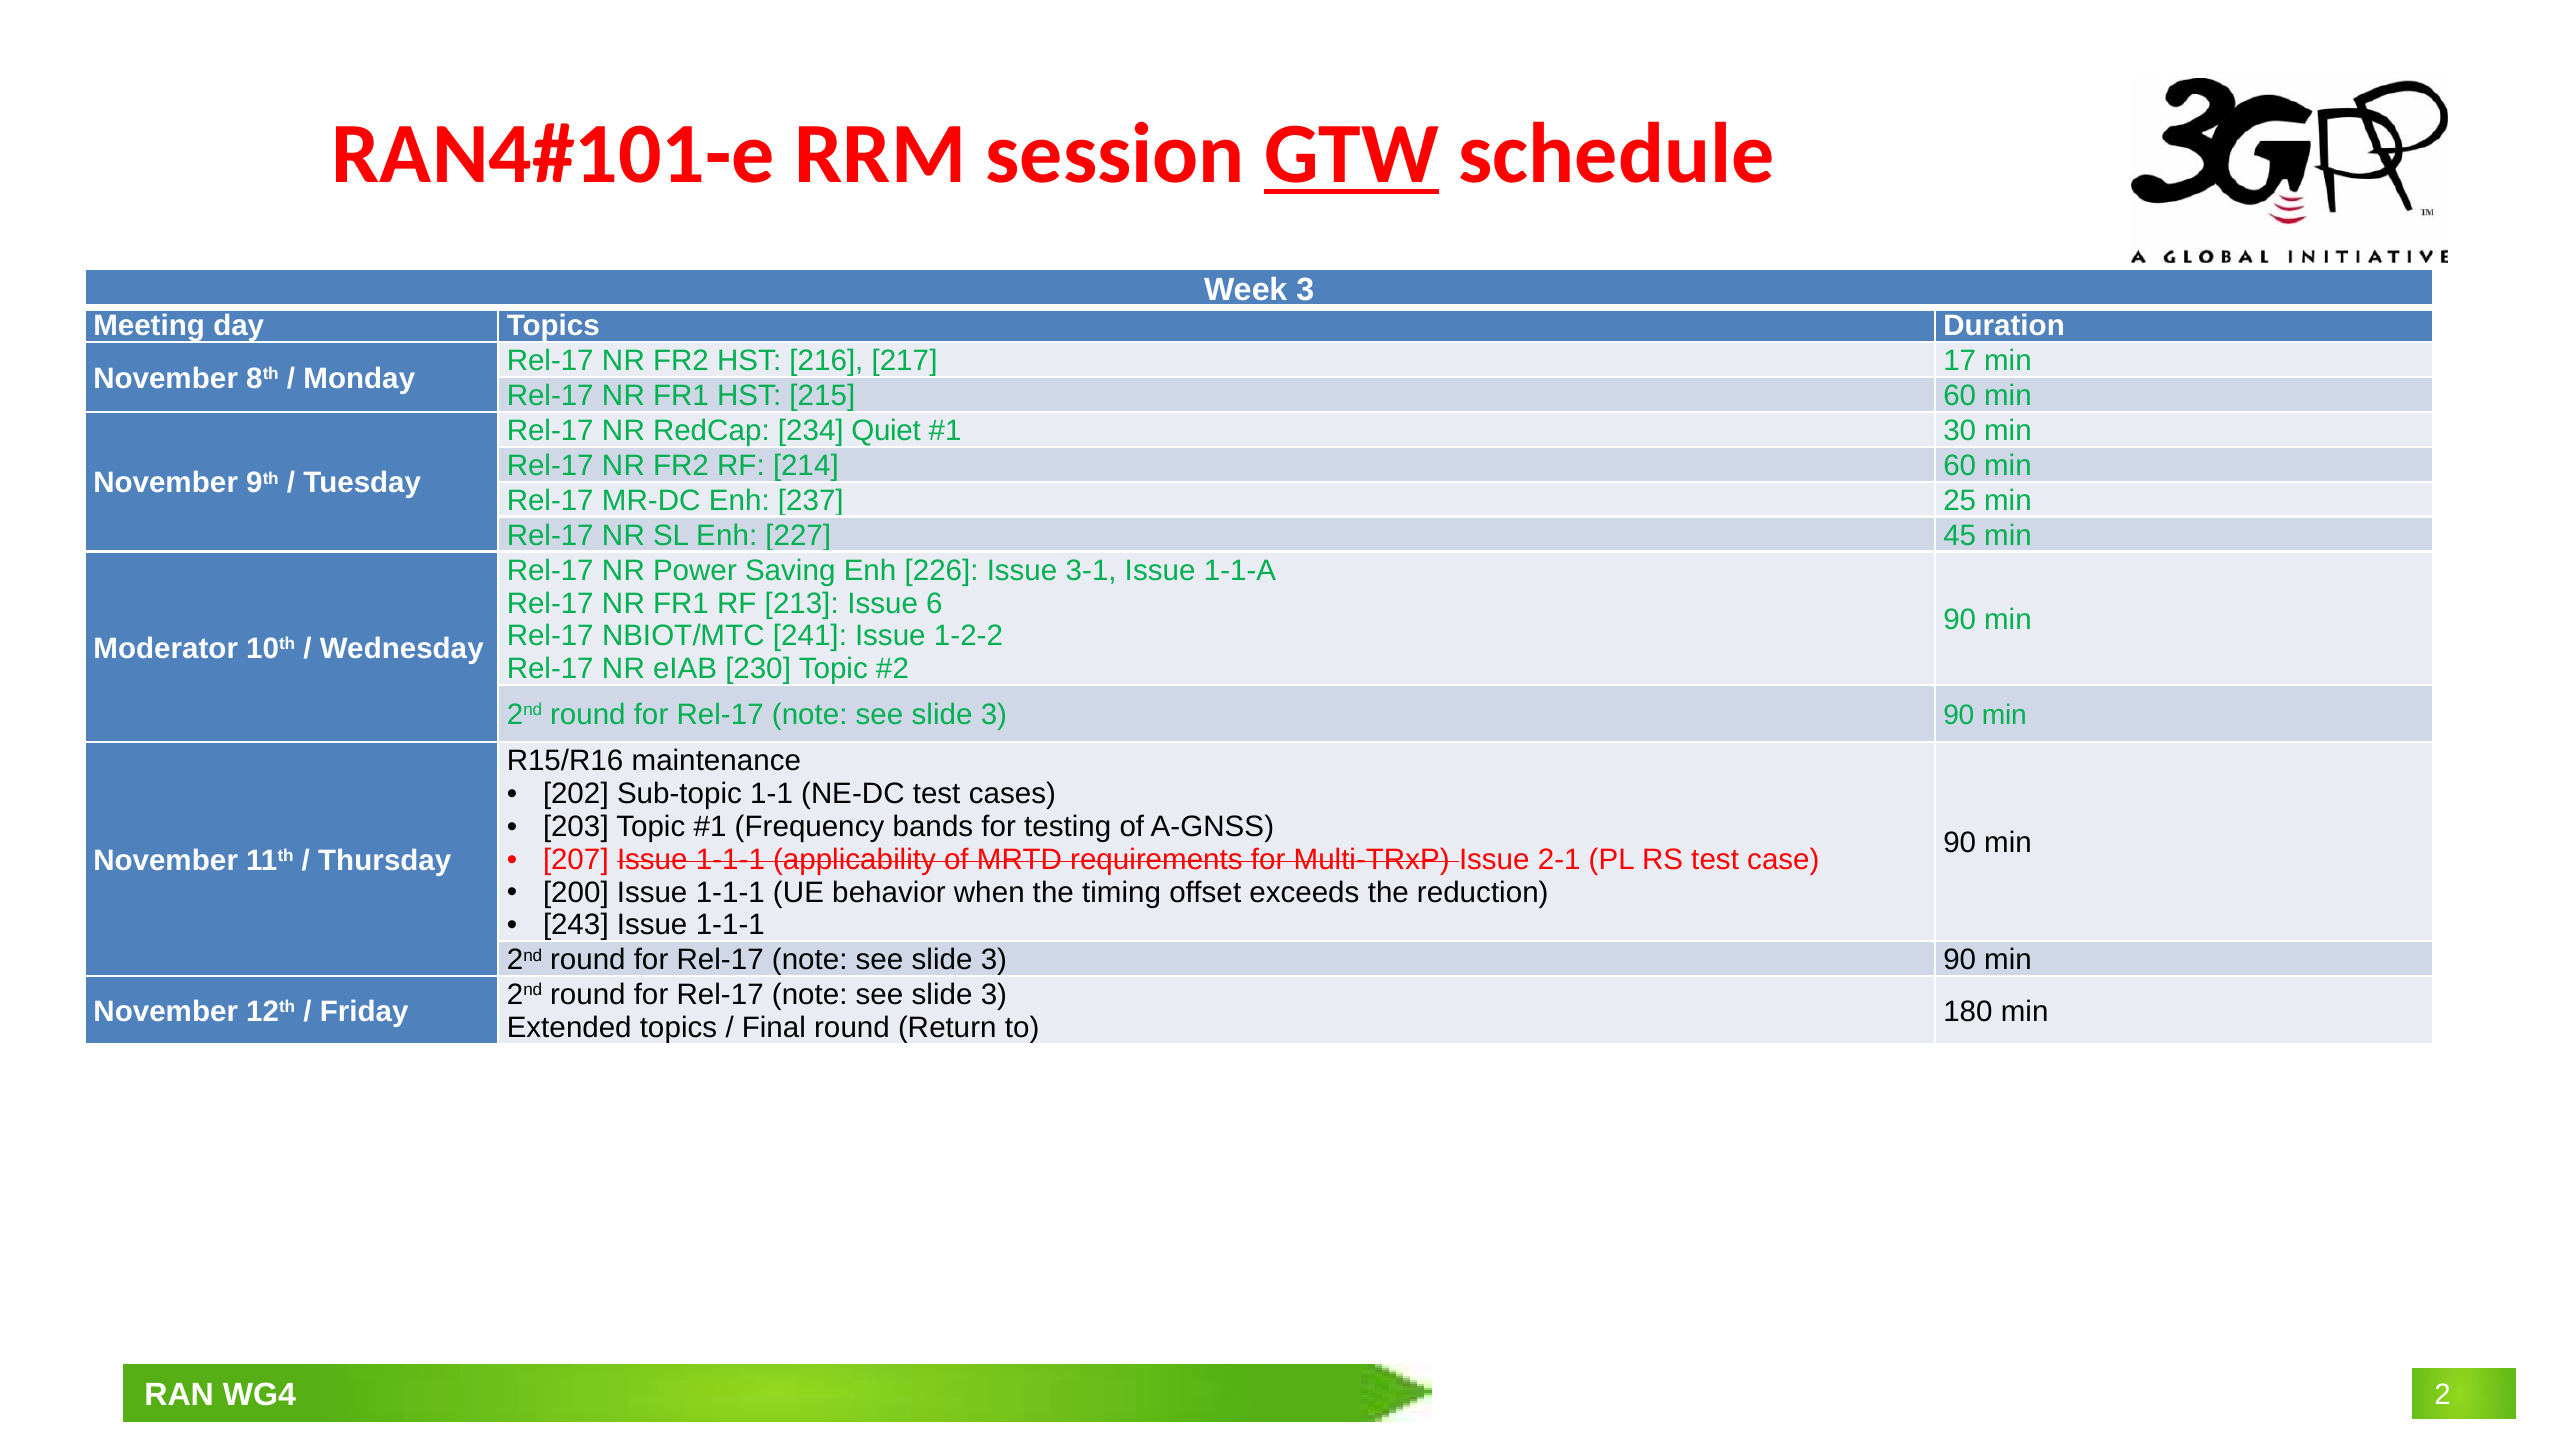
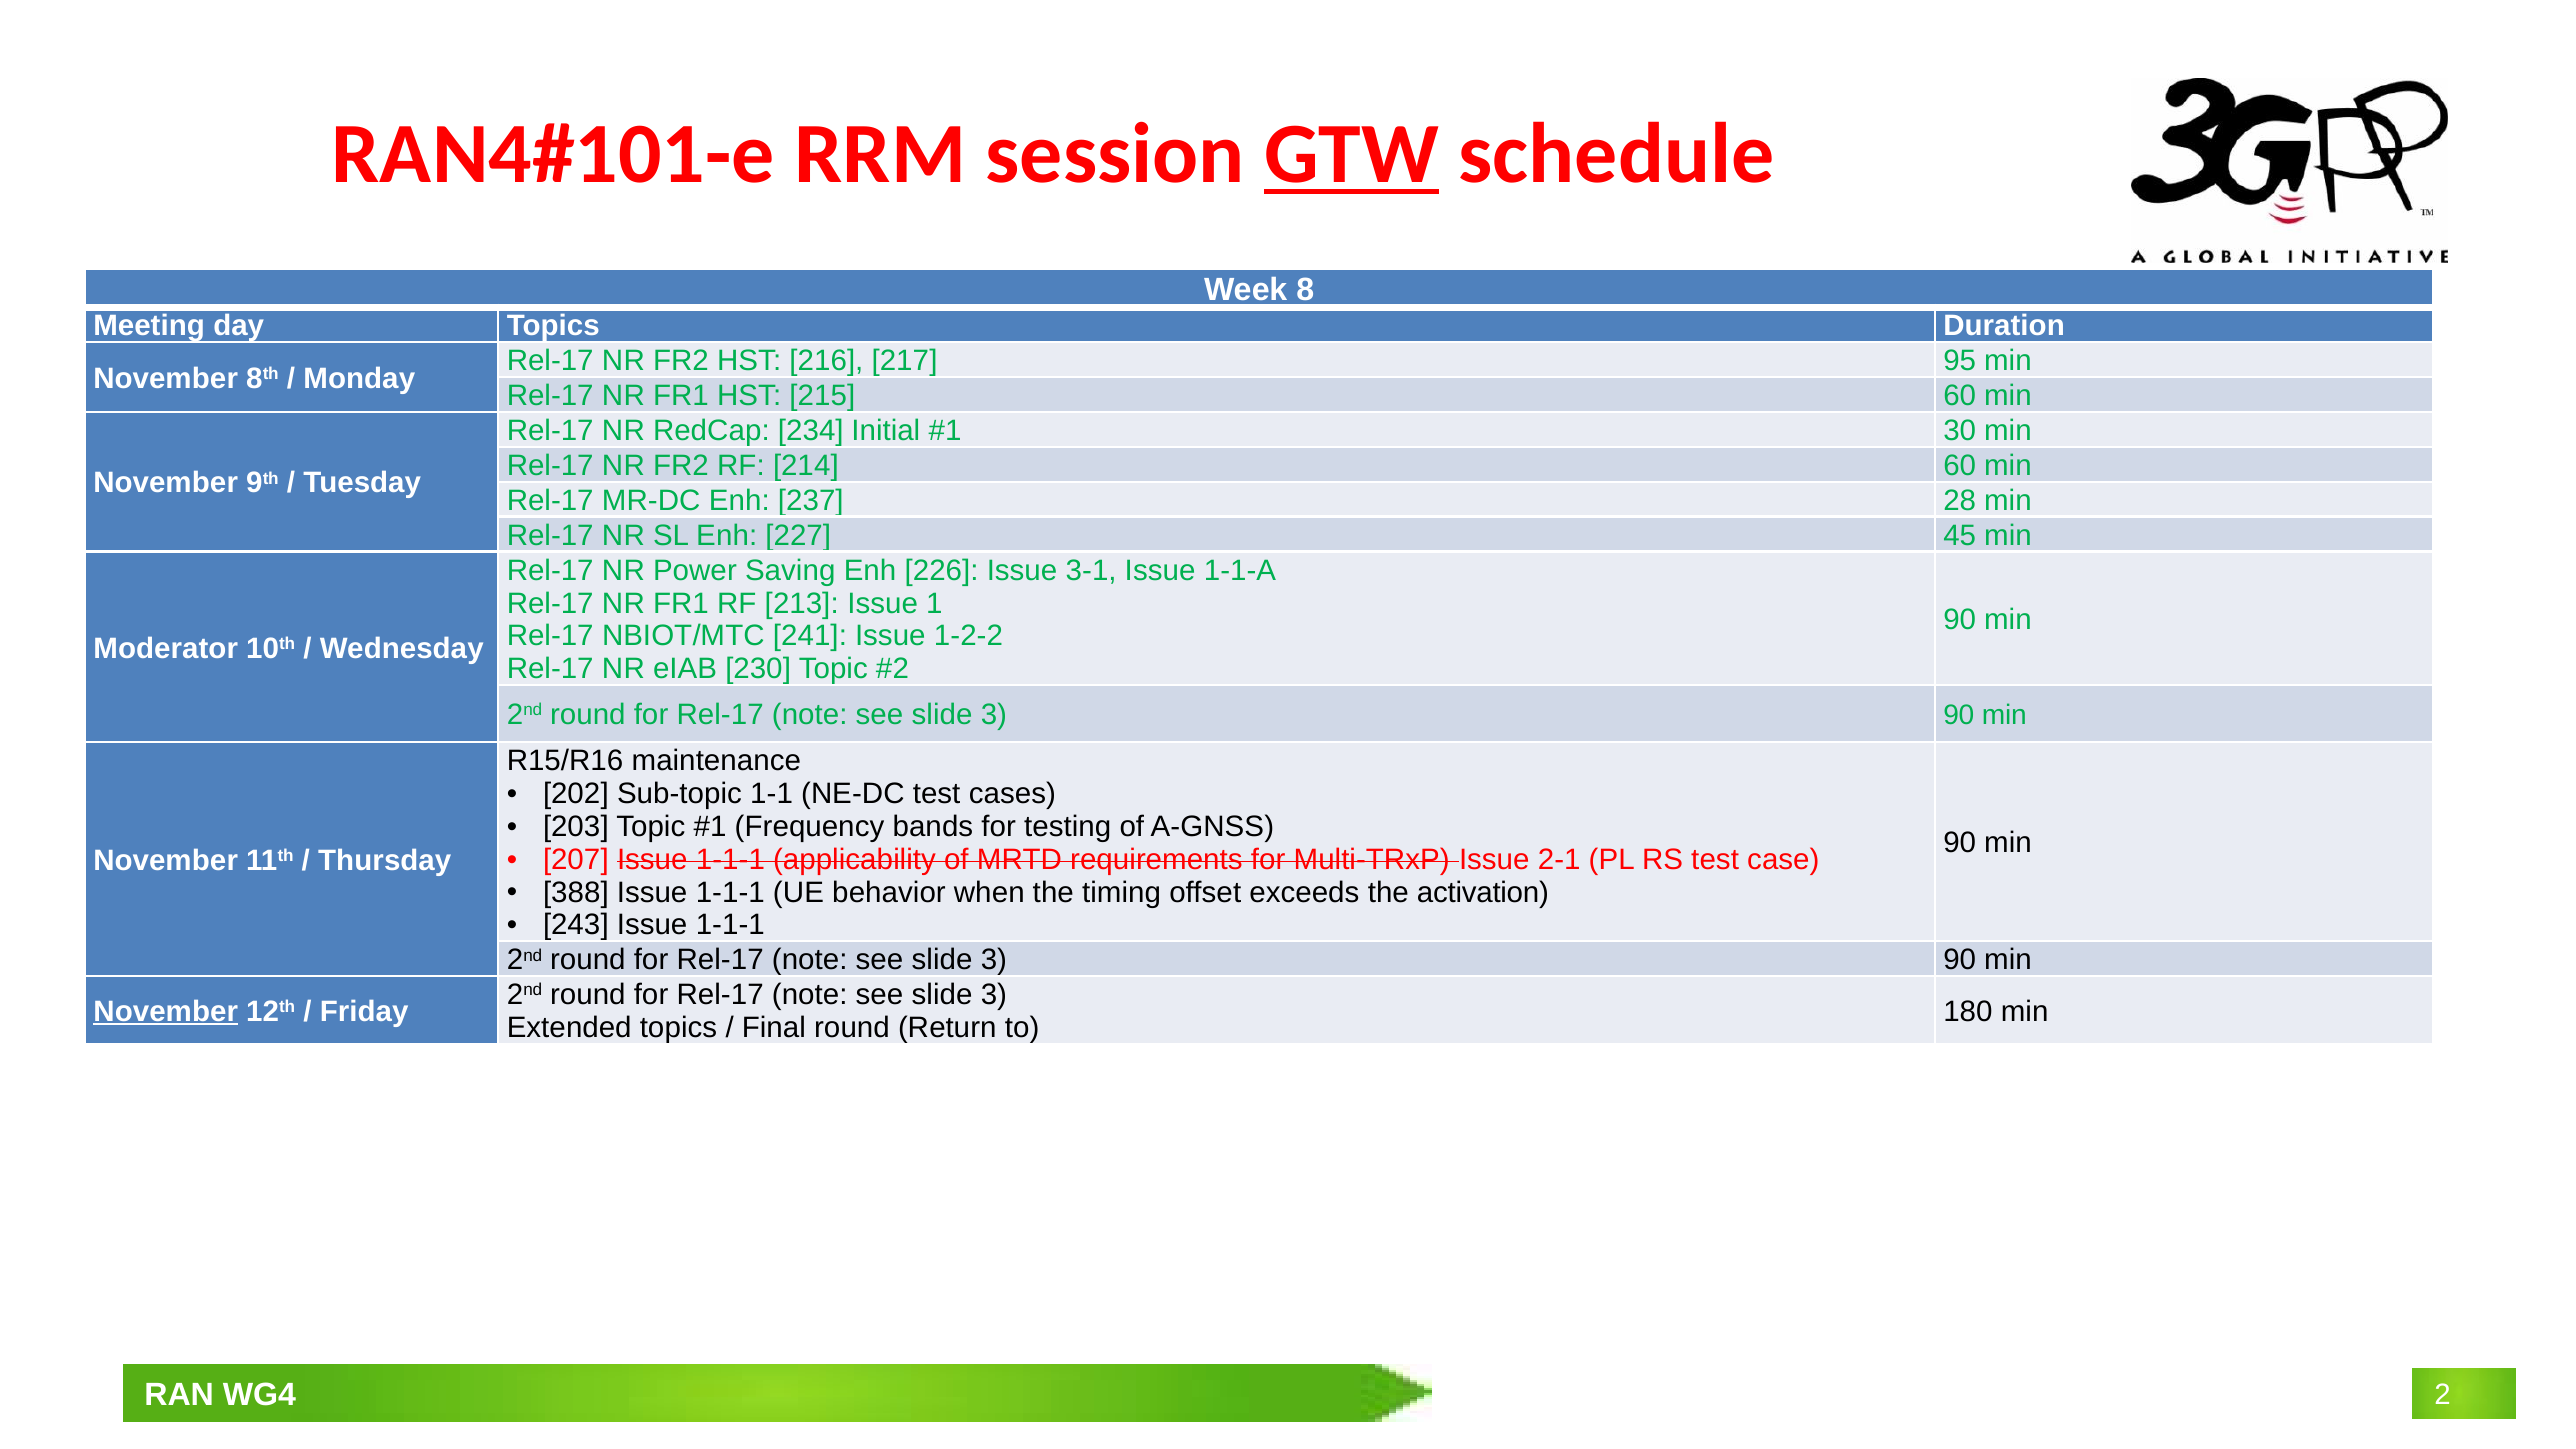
Week 3: 3 -> 8
17: 17 -> 95
Quiet: Quiet -> Initial
25: 25 -> 28
6: 6 -> 1
200: 200 -> 388
reduction: reduction -> activation
November at (166, 1011) underline: none -> present
